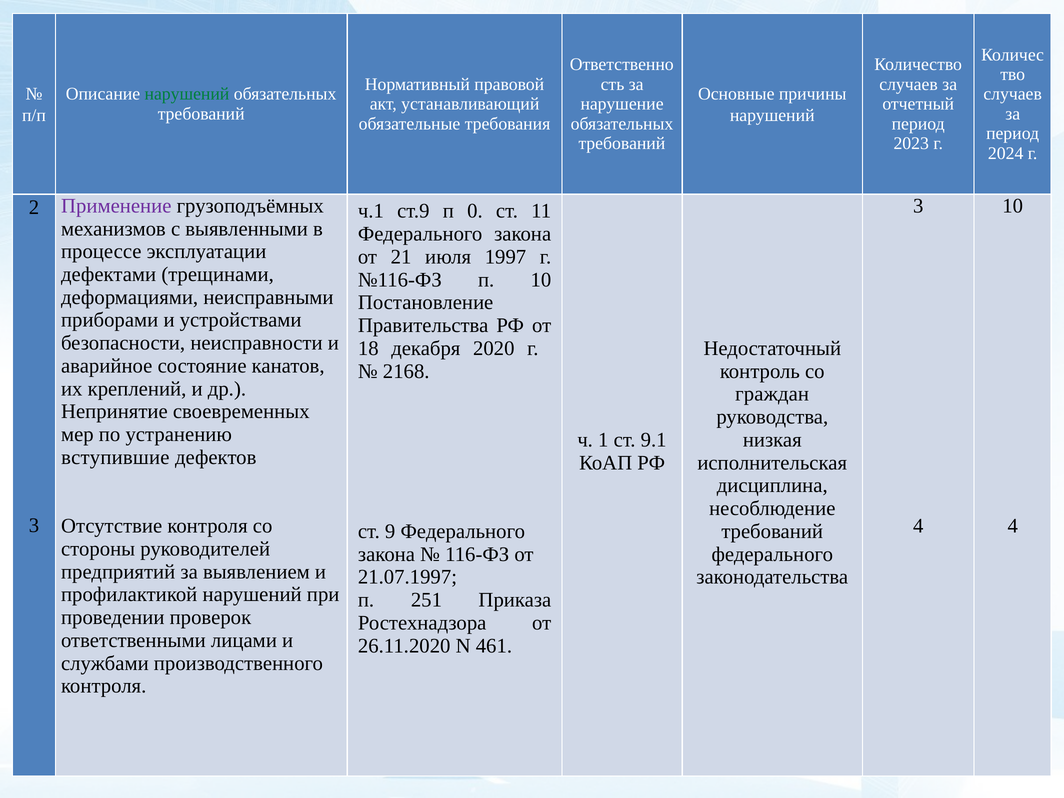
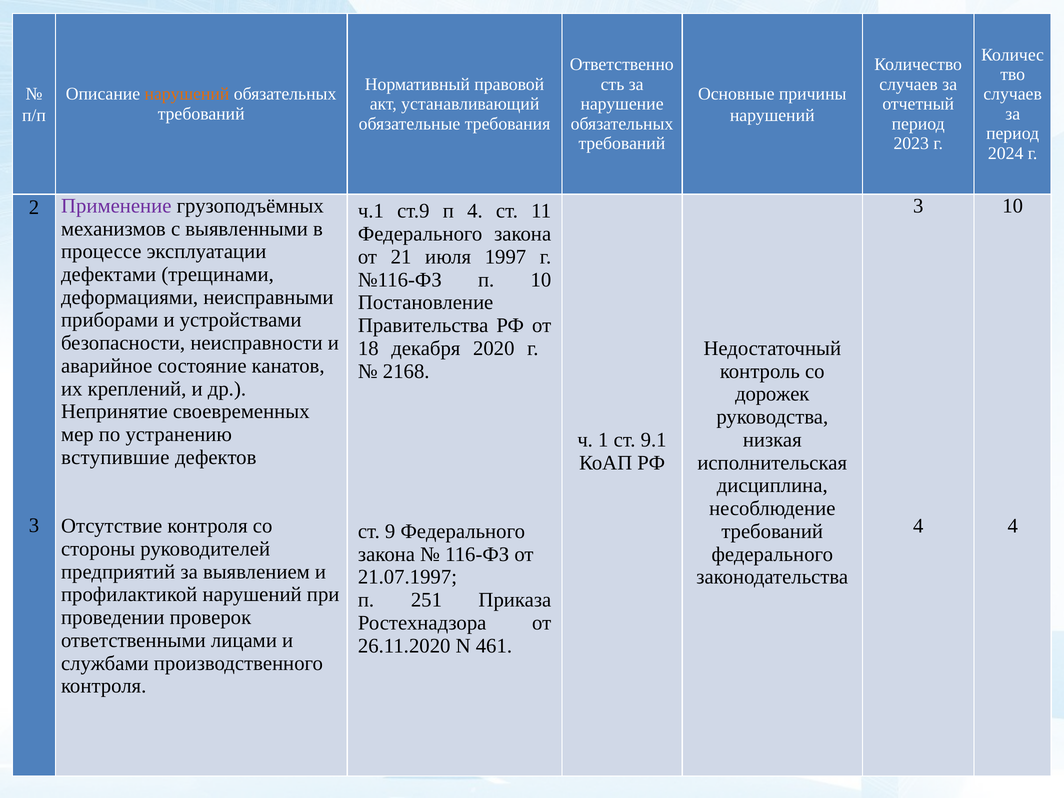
нарушений at (187, 94) colour: green -> orange
п 0: 0 -> 4
граждан: граждан -> дорожек
